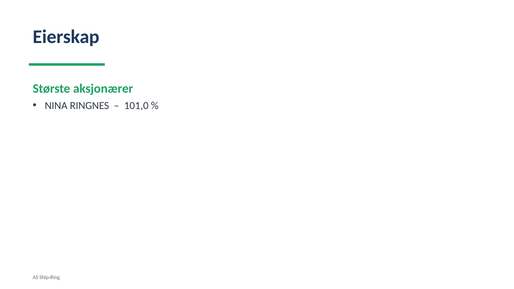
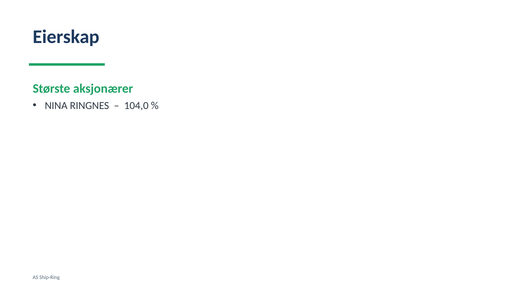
101,0: 101,0 -> 104,0
